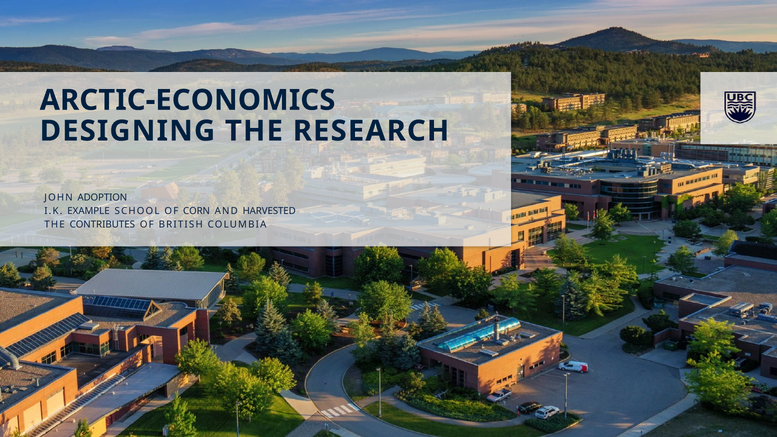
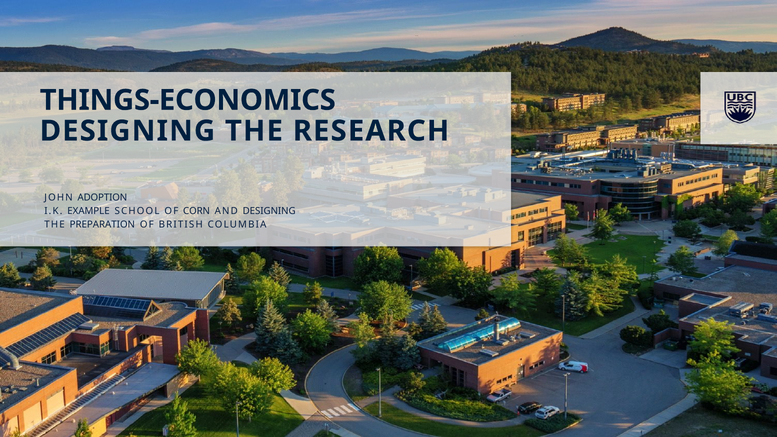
ARCTIC-ECONOMICS: ARCTIC-ECONOMICS -> THINGS-ECONOMICS
AND HARVESTED: HARVESTED -> DESIGNING
CONTRIBUTES: CONTRIBUTES -> PREPARATION
